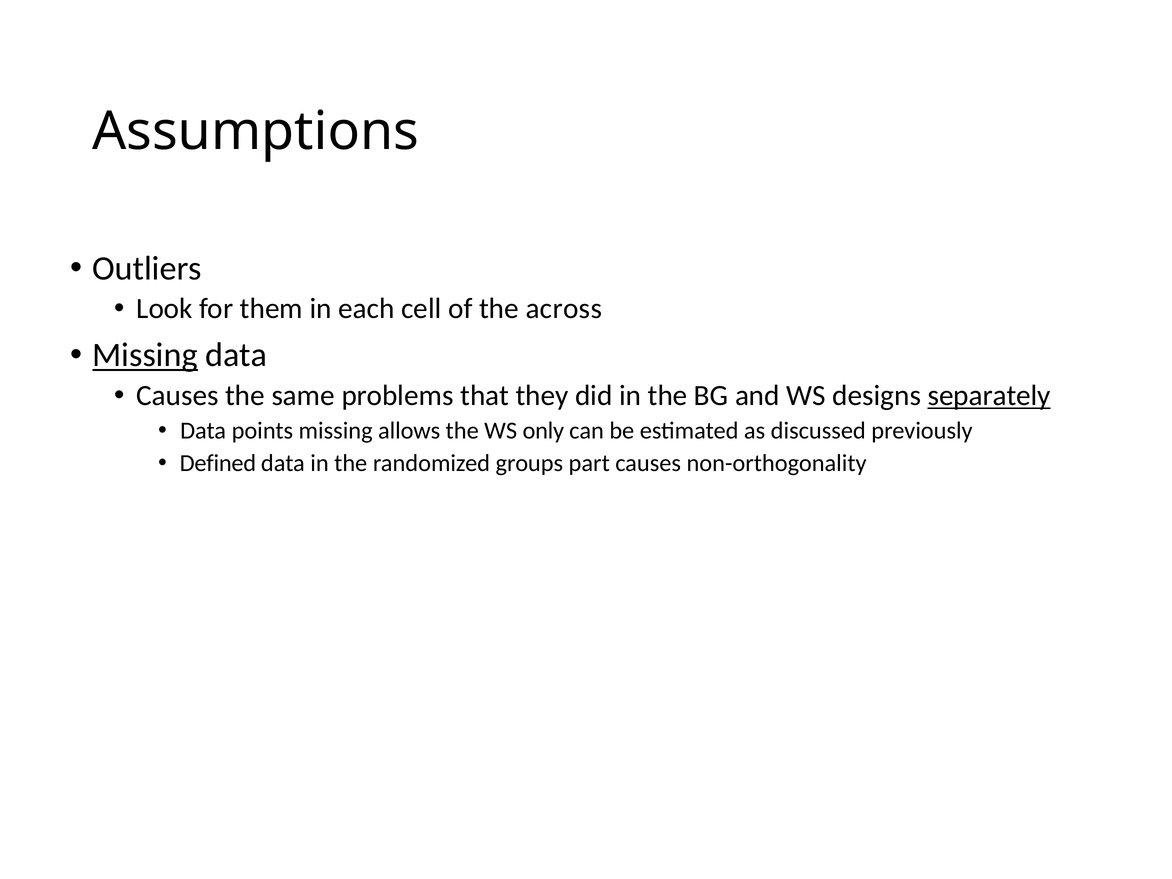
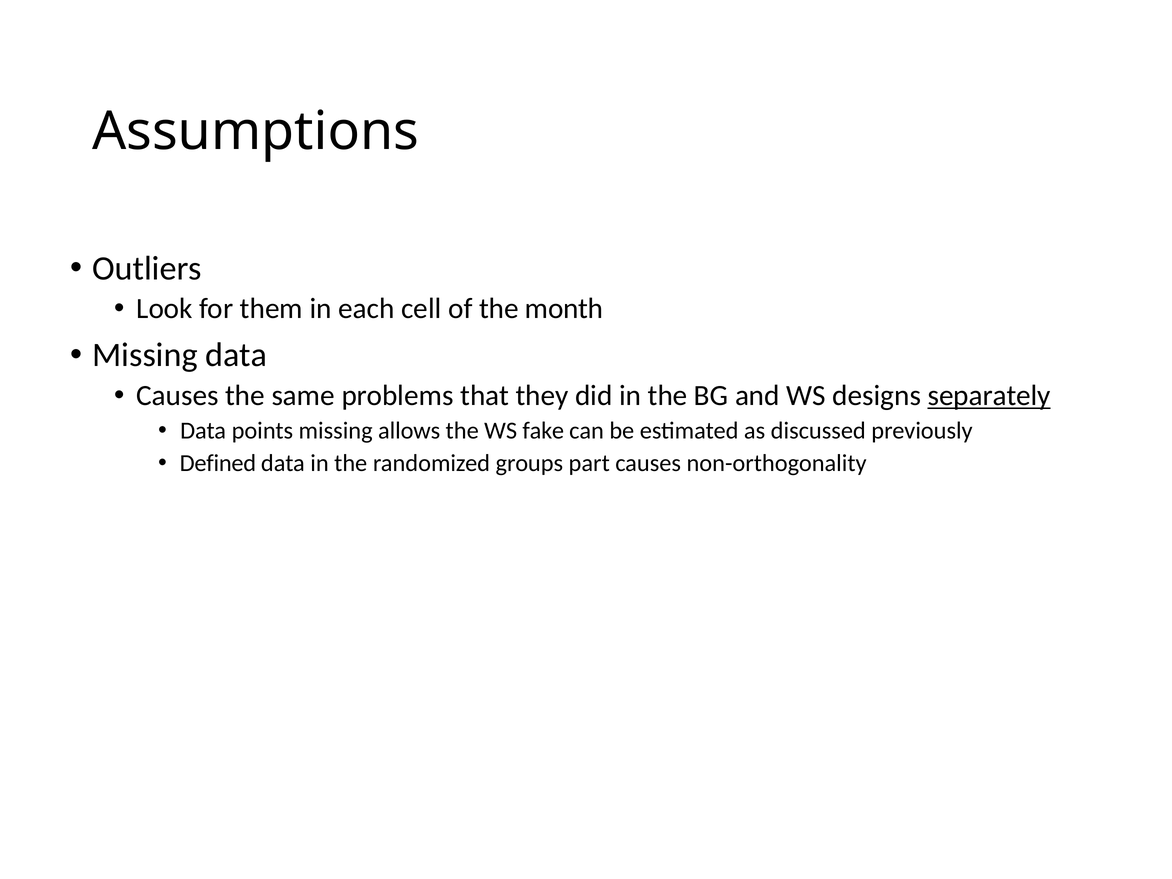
across: across -> month
Missing at (145, 355) underline: present -> none
only: only -> fake
